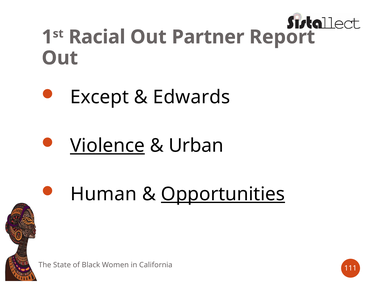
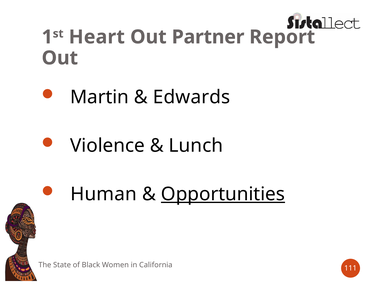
Racial: Racial -> Heart
Except: Except -> Martin
Violence underline: present -> none
Urban: Urban -> Lunch
